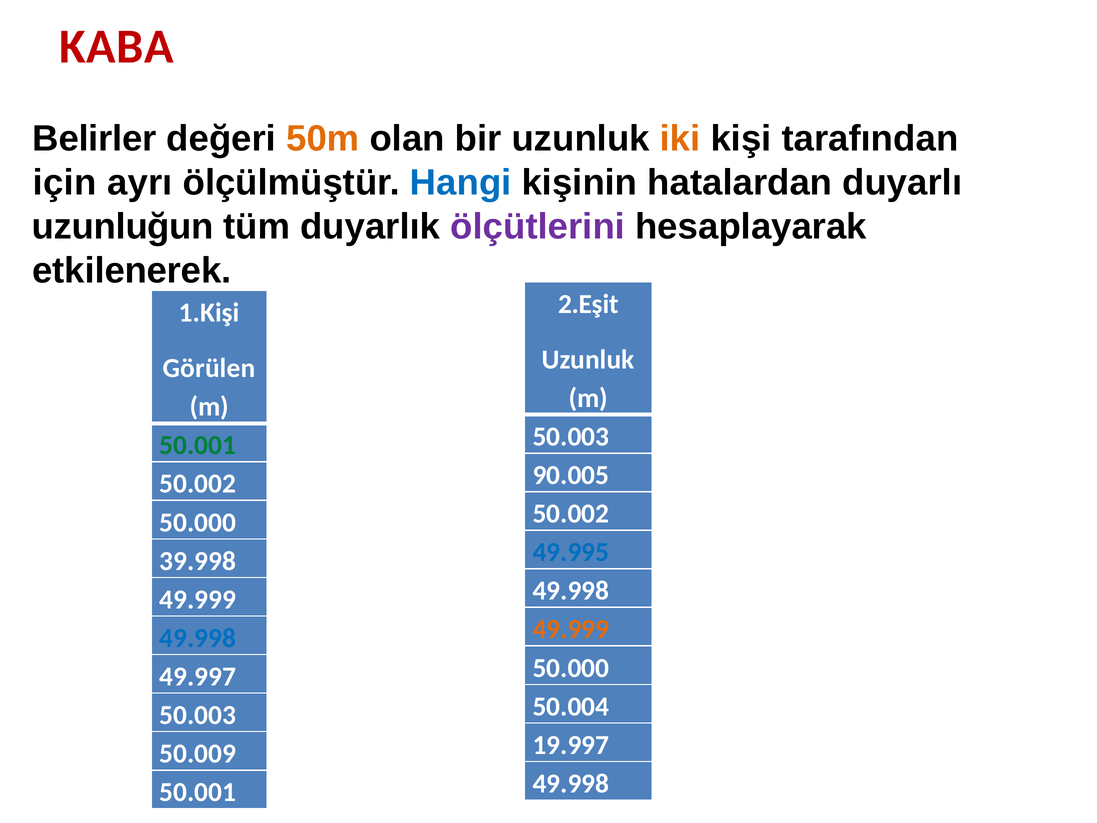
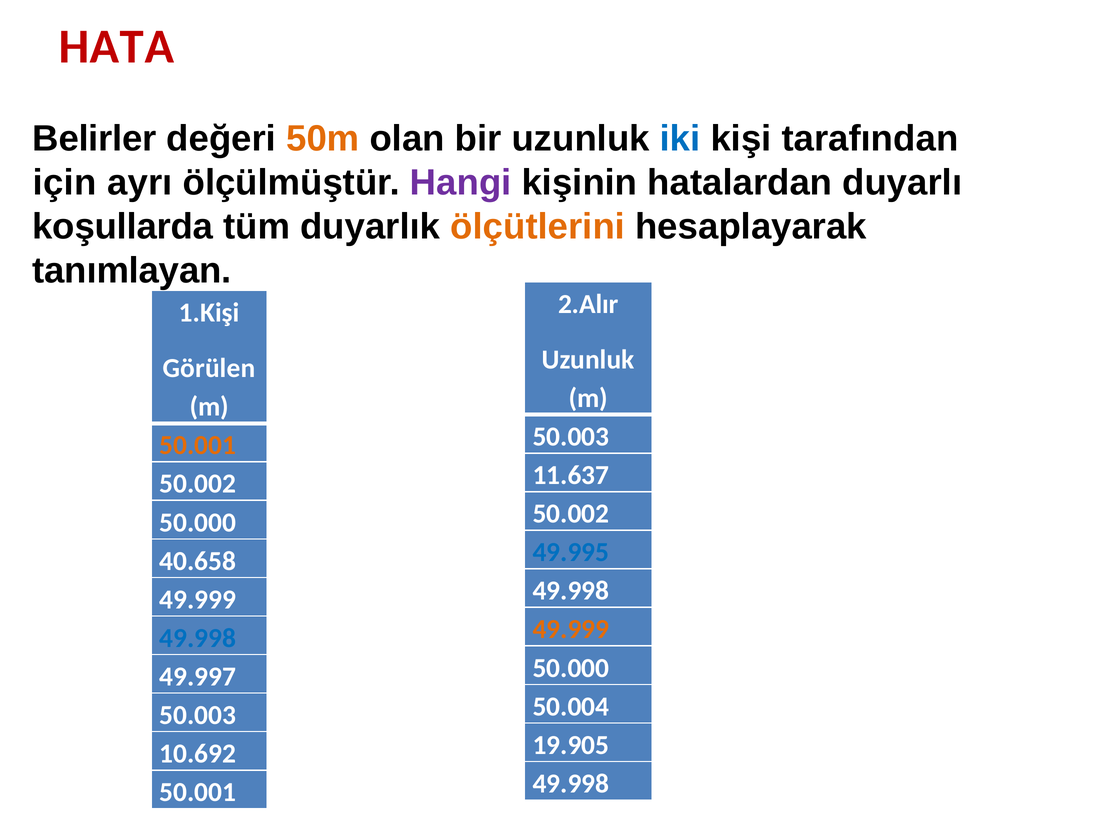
KABA: KABA -> HATA
iki colour: orange -> blue
Hangi colour: blue -> purple
uzunluğun: uzunluğun -> koşullarda
ölçütlerini colour: purple -> orange
etkilenerek: etkilenerek -> tanımlayan
2.Eşit: 2.Eşit -> 2.Alır
50.001 at (198, 445) colour: green -> orange
90.005: 90.005 -> 11.637
39.998: 39.998 -> 40.658
19.997: 19.997 -> 19.905
50.009: 50.009 -> 10.692
